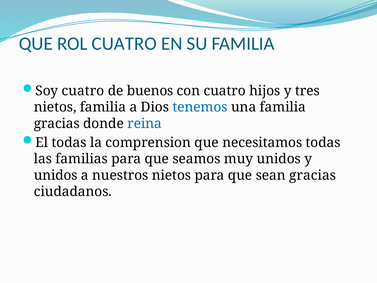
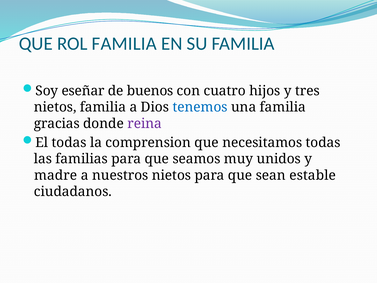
ROL CUATRO: CUATRO -> FAMILIA
Soy cuatro: cuatro -> eseñar
reina colour: blue -> purple
unidos at (56, 175): unidos -> madre
sean gracias: gracias -> estable
